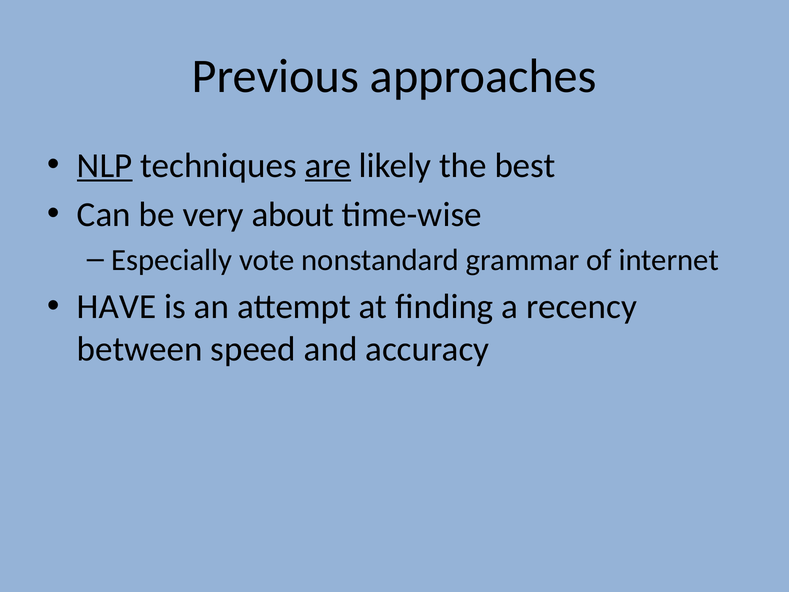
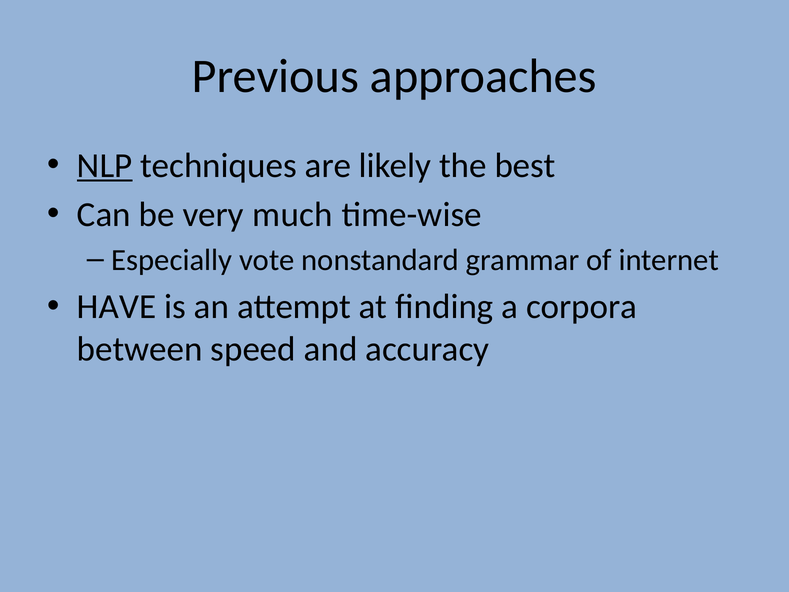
are underline: present -> none
about: about -> much
recency: recency -> corpora
